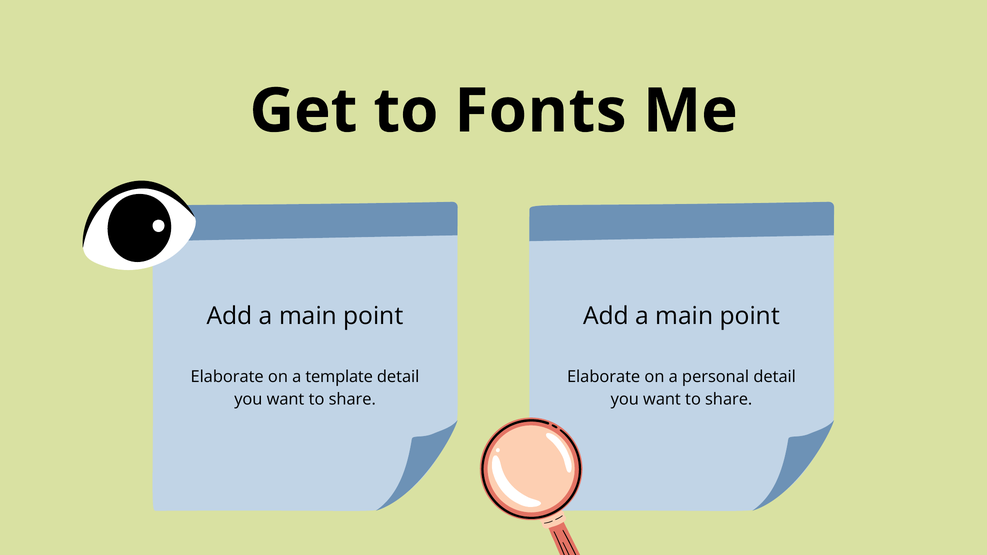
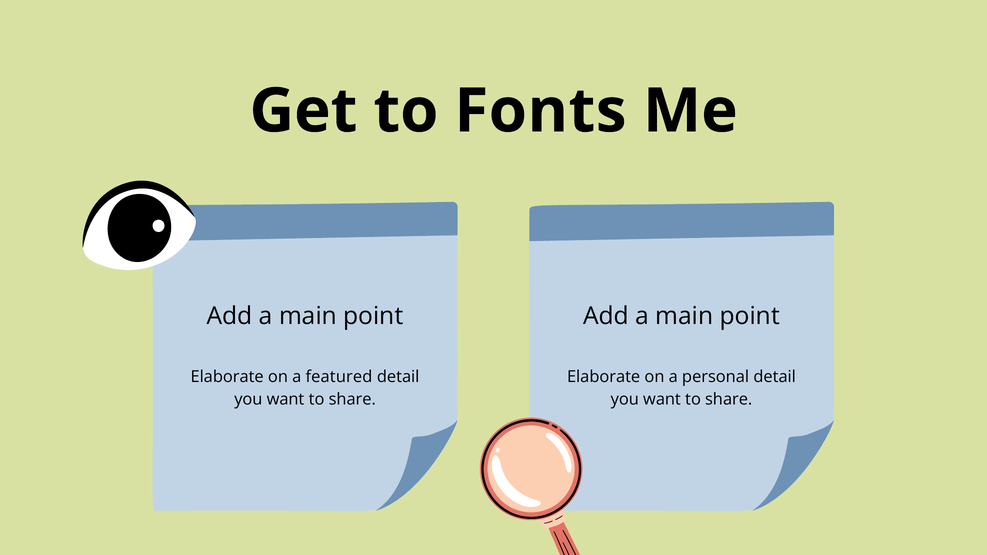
template: template -> featured
